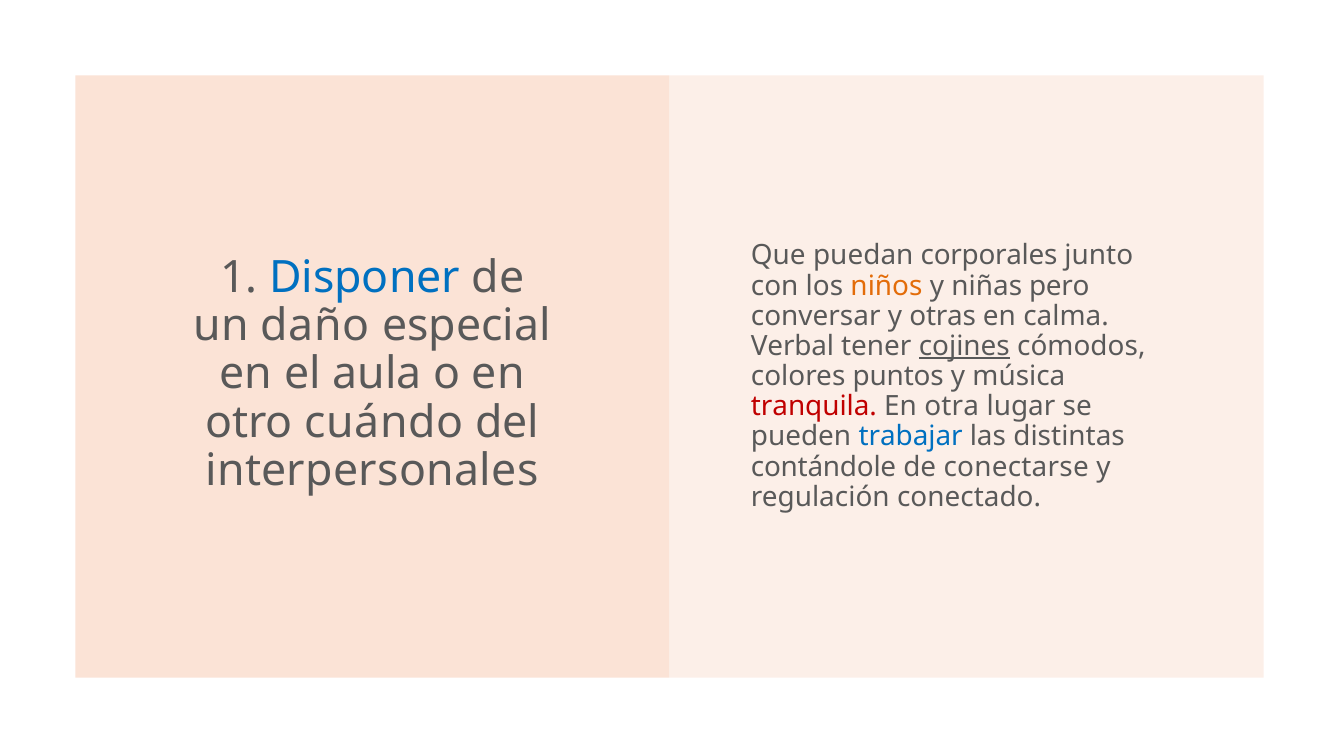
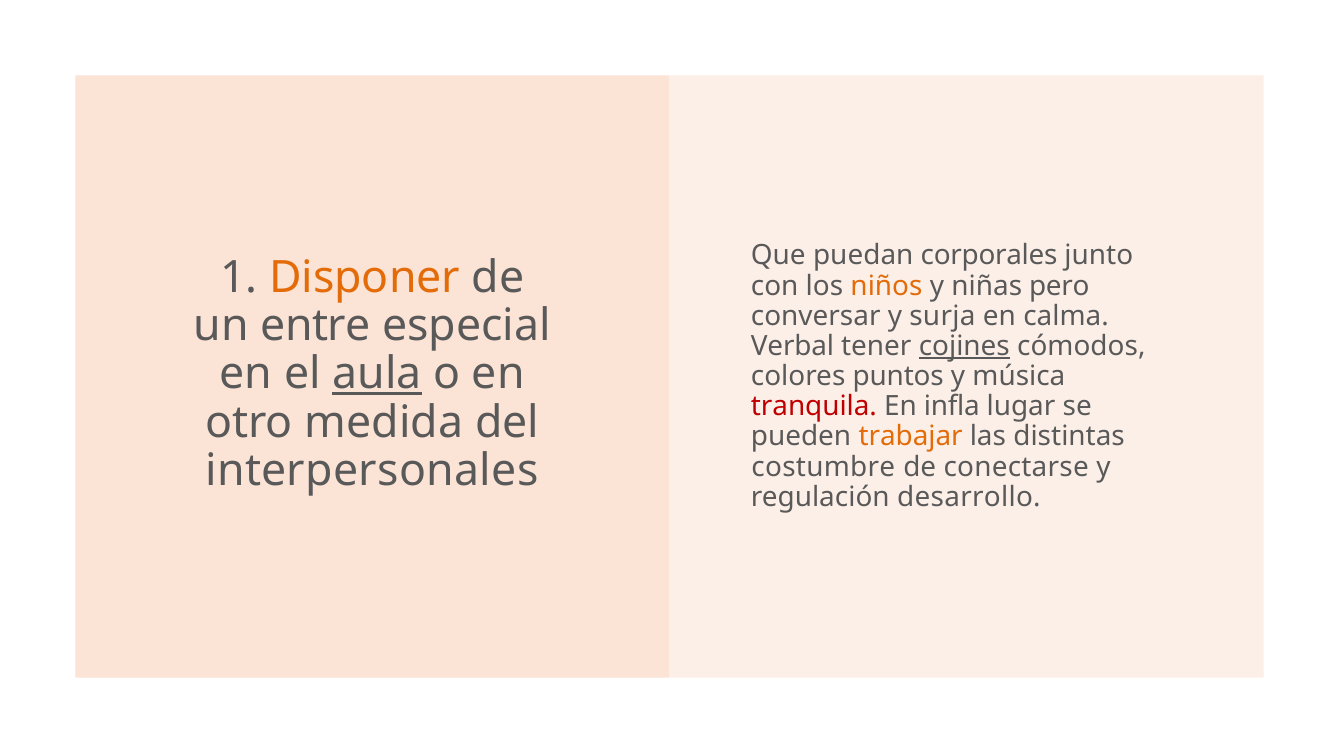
Disponer colour: blue -> orange
otras: otras -> surja
daño: daño -> entre
aula underline: none -> present
otra: otra -> infla
cuándo: cuándo -> medida
trabajar colour: blue -> orange
contándole: contándole -> costumbre
conectado: conectado -> desarrollo
